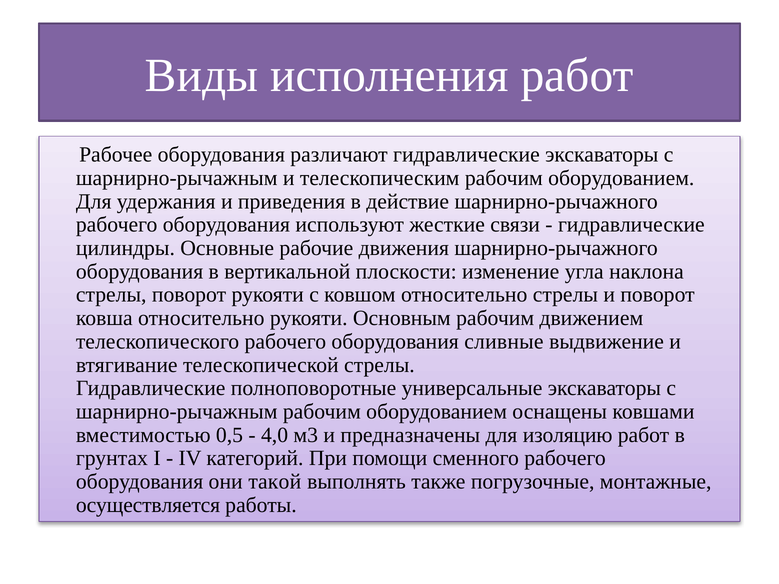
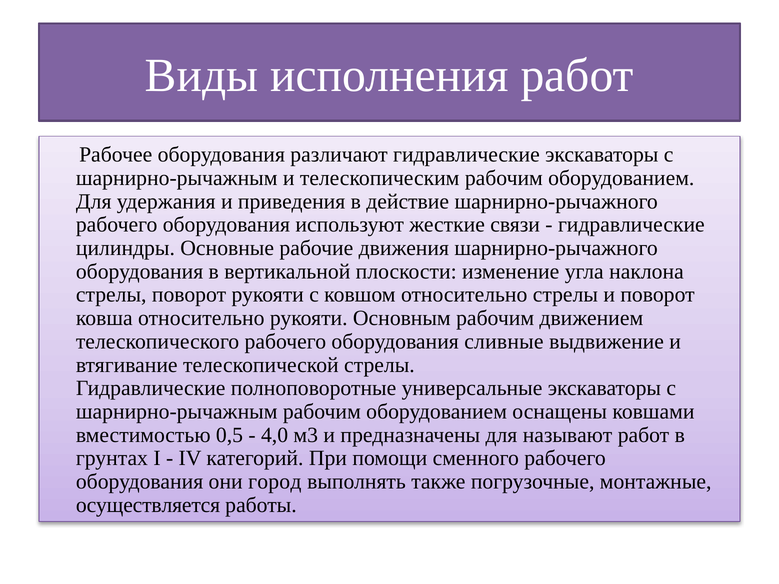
изоляцию: изоляцию -> называют
такой: такой -> город
